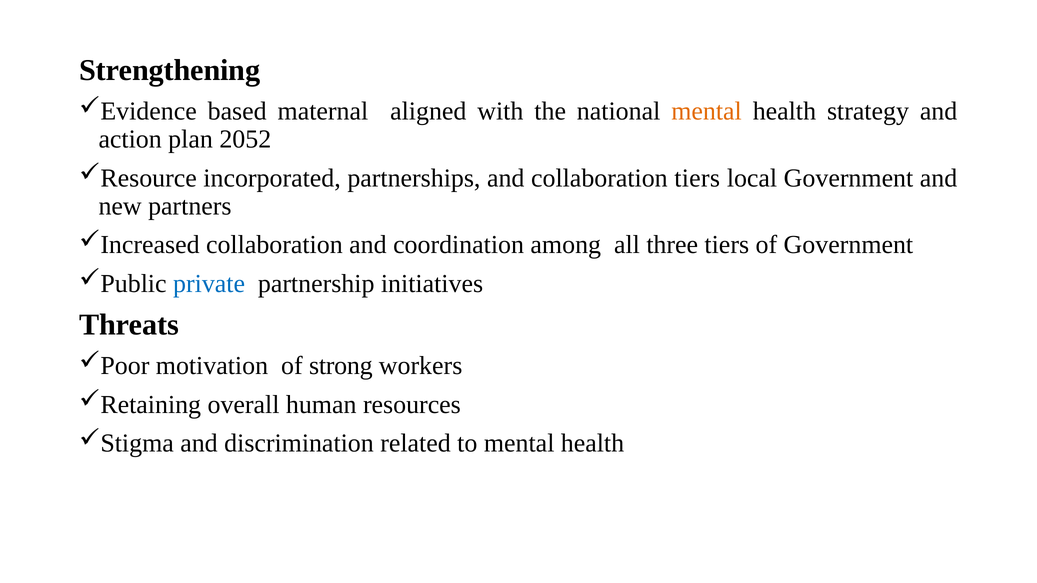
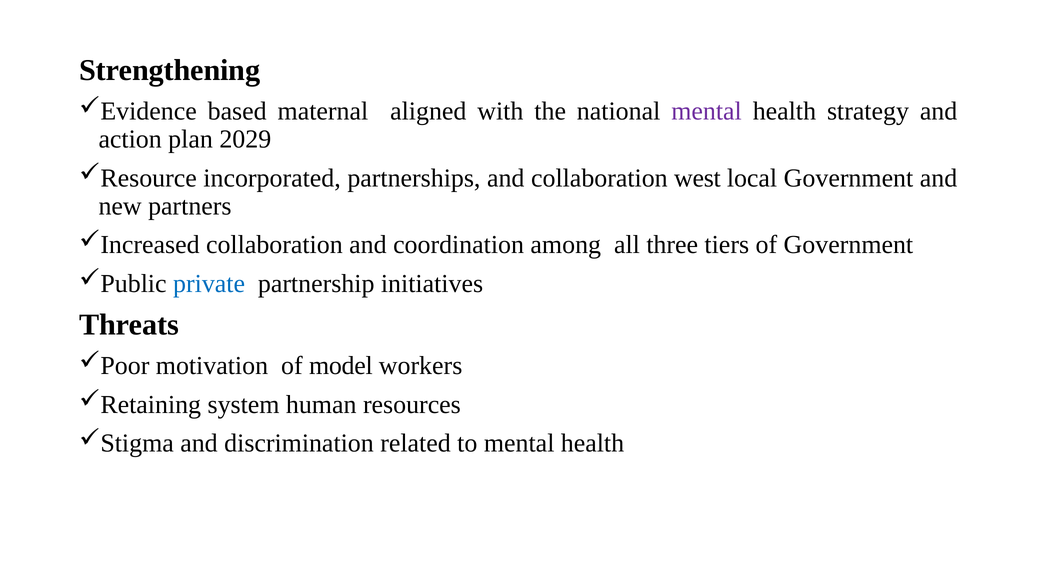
mental at (707, 111) colour: orange -> purple
2052: 2052 -> 2029
collaboration tiers: tiers -> west
strong: strong -> model
overall: overall -> system
